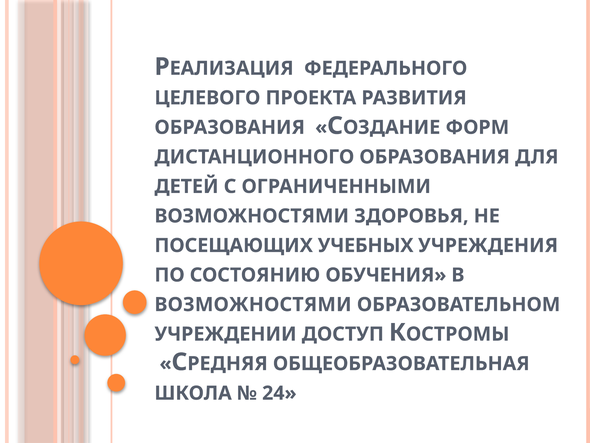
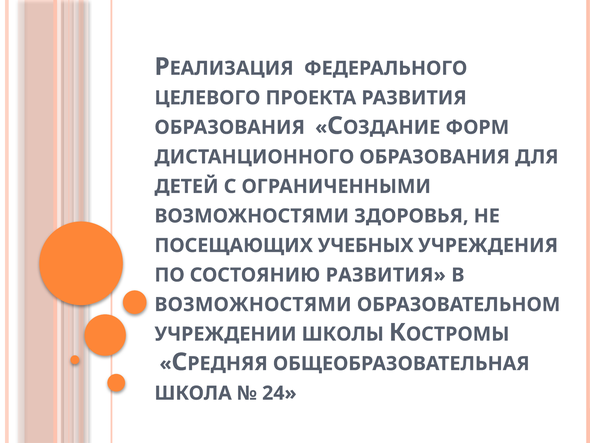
СОСТОЯНИЮ ОБУЧЕНИЯ: ОБУЧЕНИЯ -> РАЗВИТИЯ
ДОСТУП: ДОСТУП -> ШКОЛЫ
